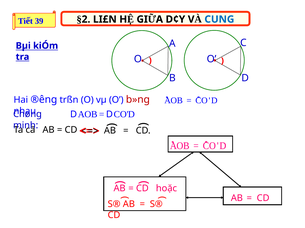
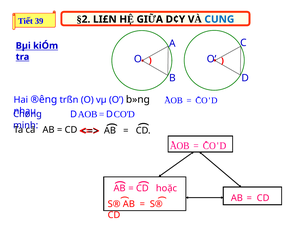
b»ng colour: red -> black
